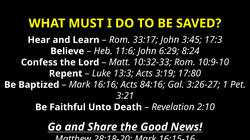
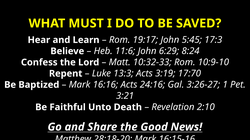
33:17: 33:17 -> 19:17
3:45: 3:45 -> 5:45
17:80: 17:80 -> 17:70
84:16: 84:16 -> 24:16
